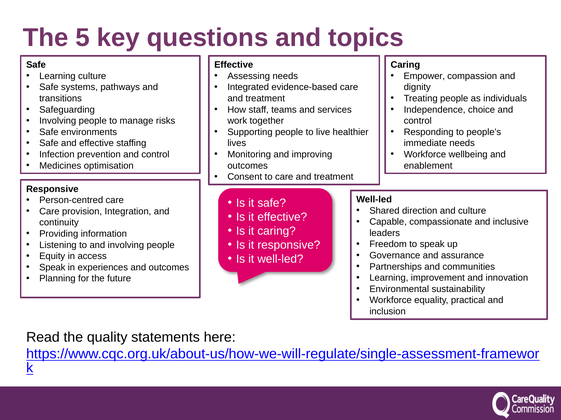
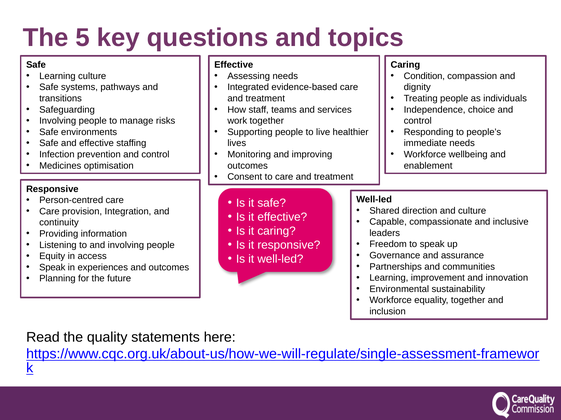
Empower: Empower -> Condition
equality practical: practical -> together
